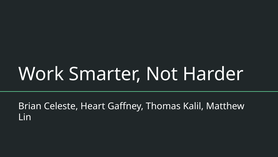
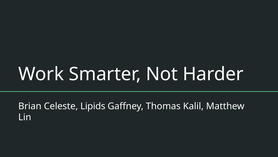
Heart: Heart -> Lipids
